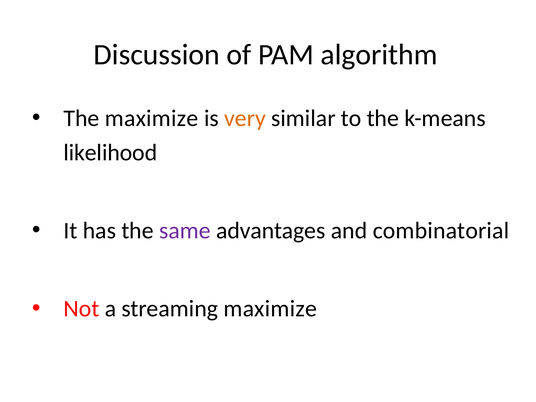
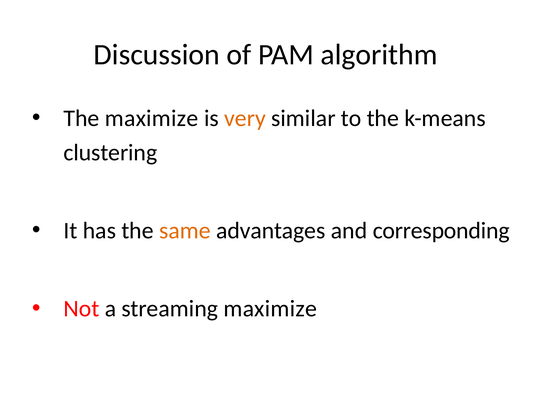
likelihood: likelihood -> clustering
same colour: purple -> orange
combinatorial: combinatorial -> corresponding
